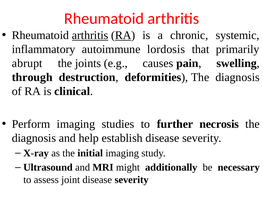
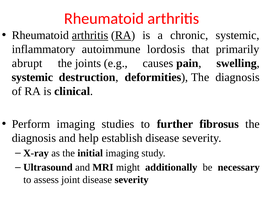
through at (32, 77): through -> systemic
necrosis: necrosis -> fibrosus
